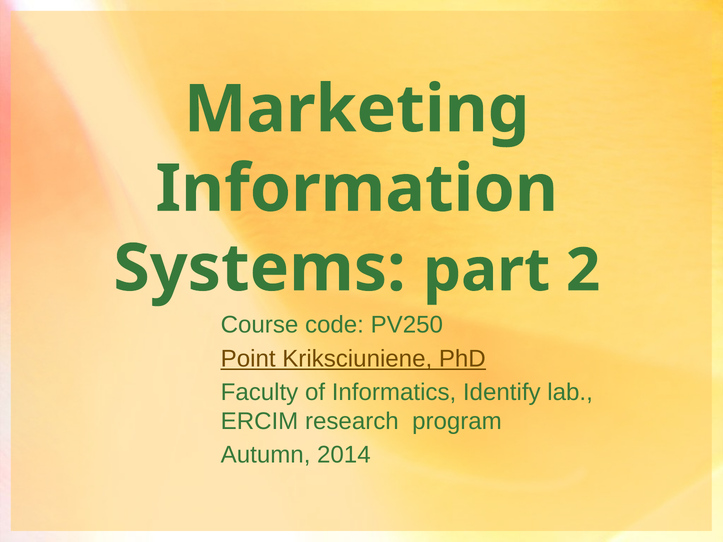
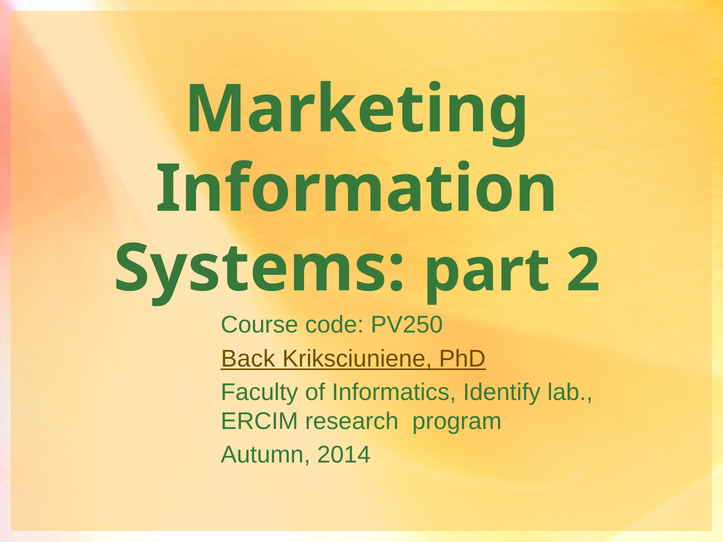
Point: Point -> Back
